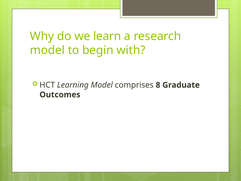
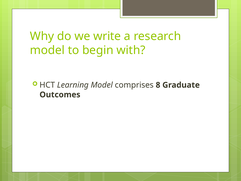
learn: learn -> write
